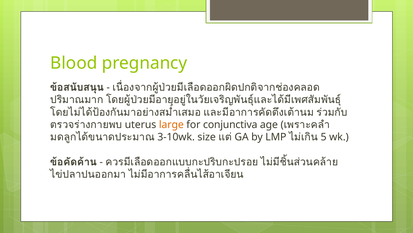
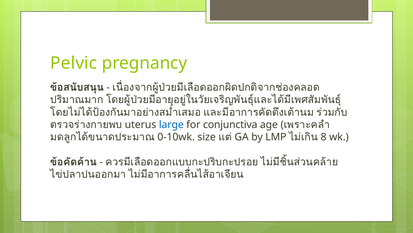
Blood: Blood -> Pelvic
large colour: orange -> blue
3-10wk: 3-10wk -> 0-10wk
5: 5 -> 8
